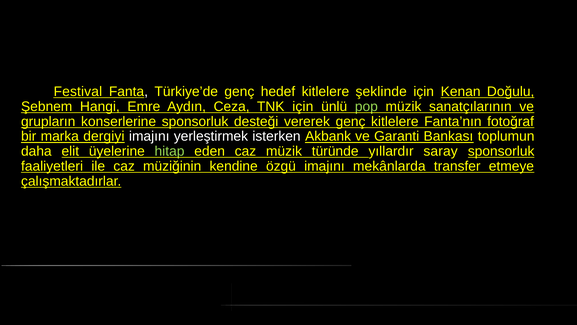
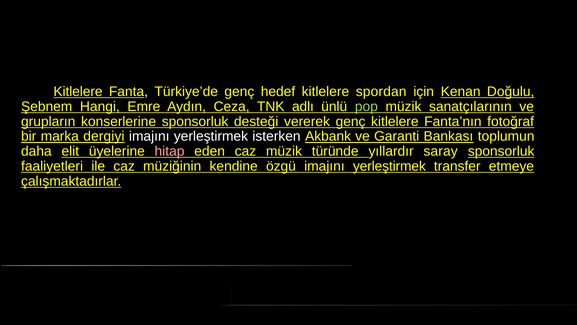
Festival at (78, 91): Festival -> Kitlelere
şeklinde: şeklinde -> spordan
TNK için: için -> adlı
hitap colour: light green -> pink
özgü imajını mekânlarda: mekânlarda -> yerleştirmek
